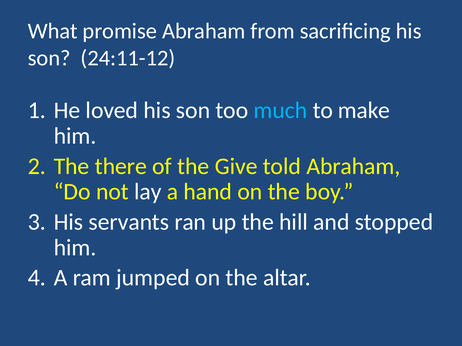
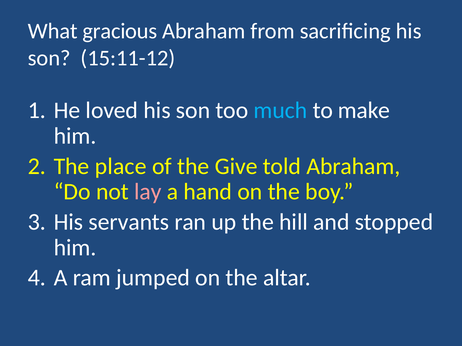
promise: promise -> gracious
24:11-12: 24:11-12 -> 15:11-12
there: there -> place
lay colour: white -> pink
